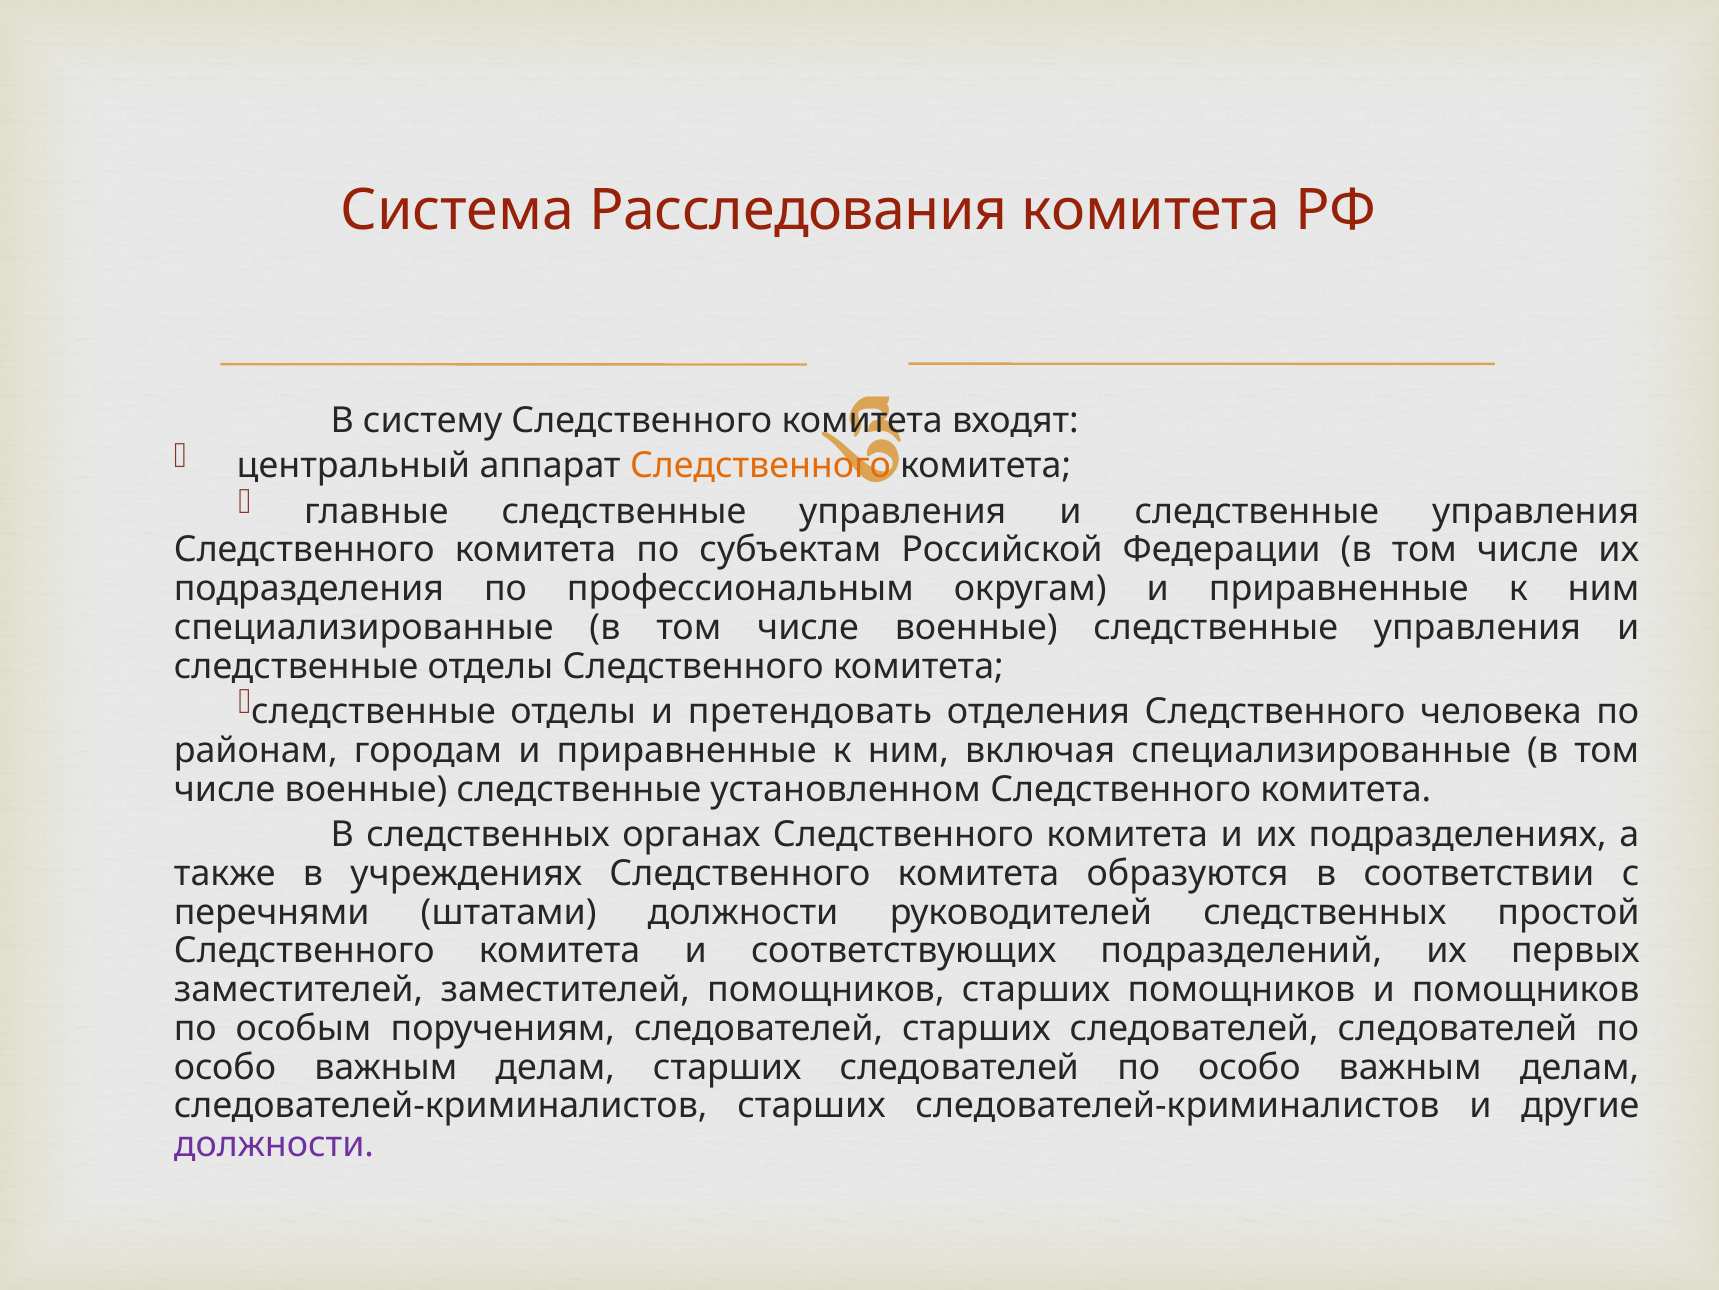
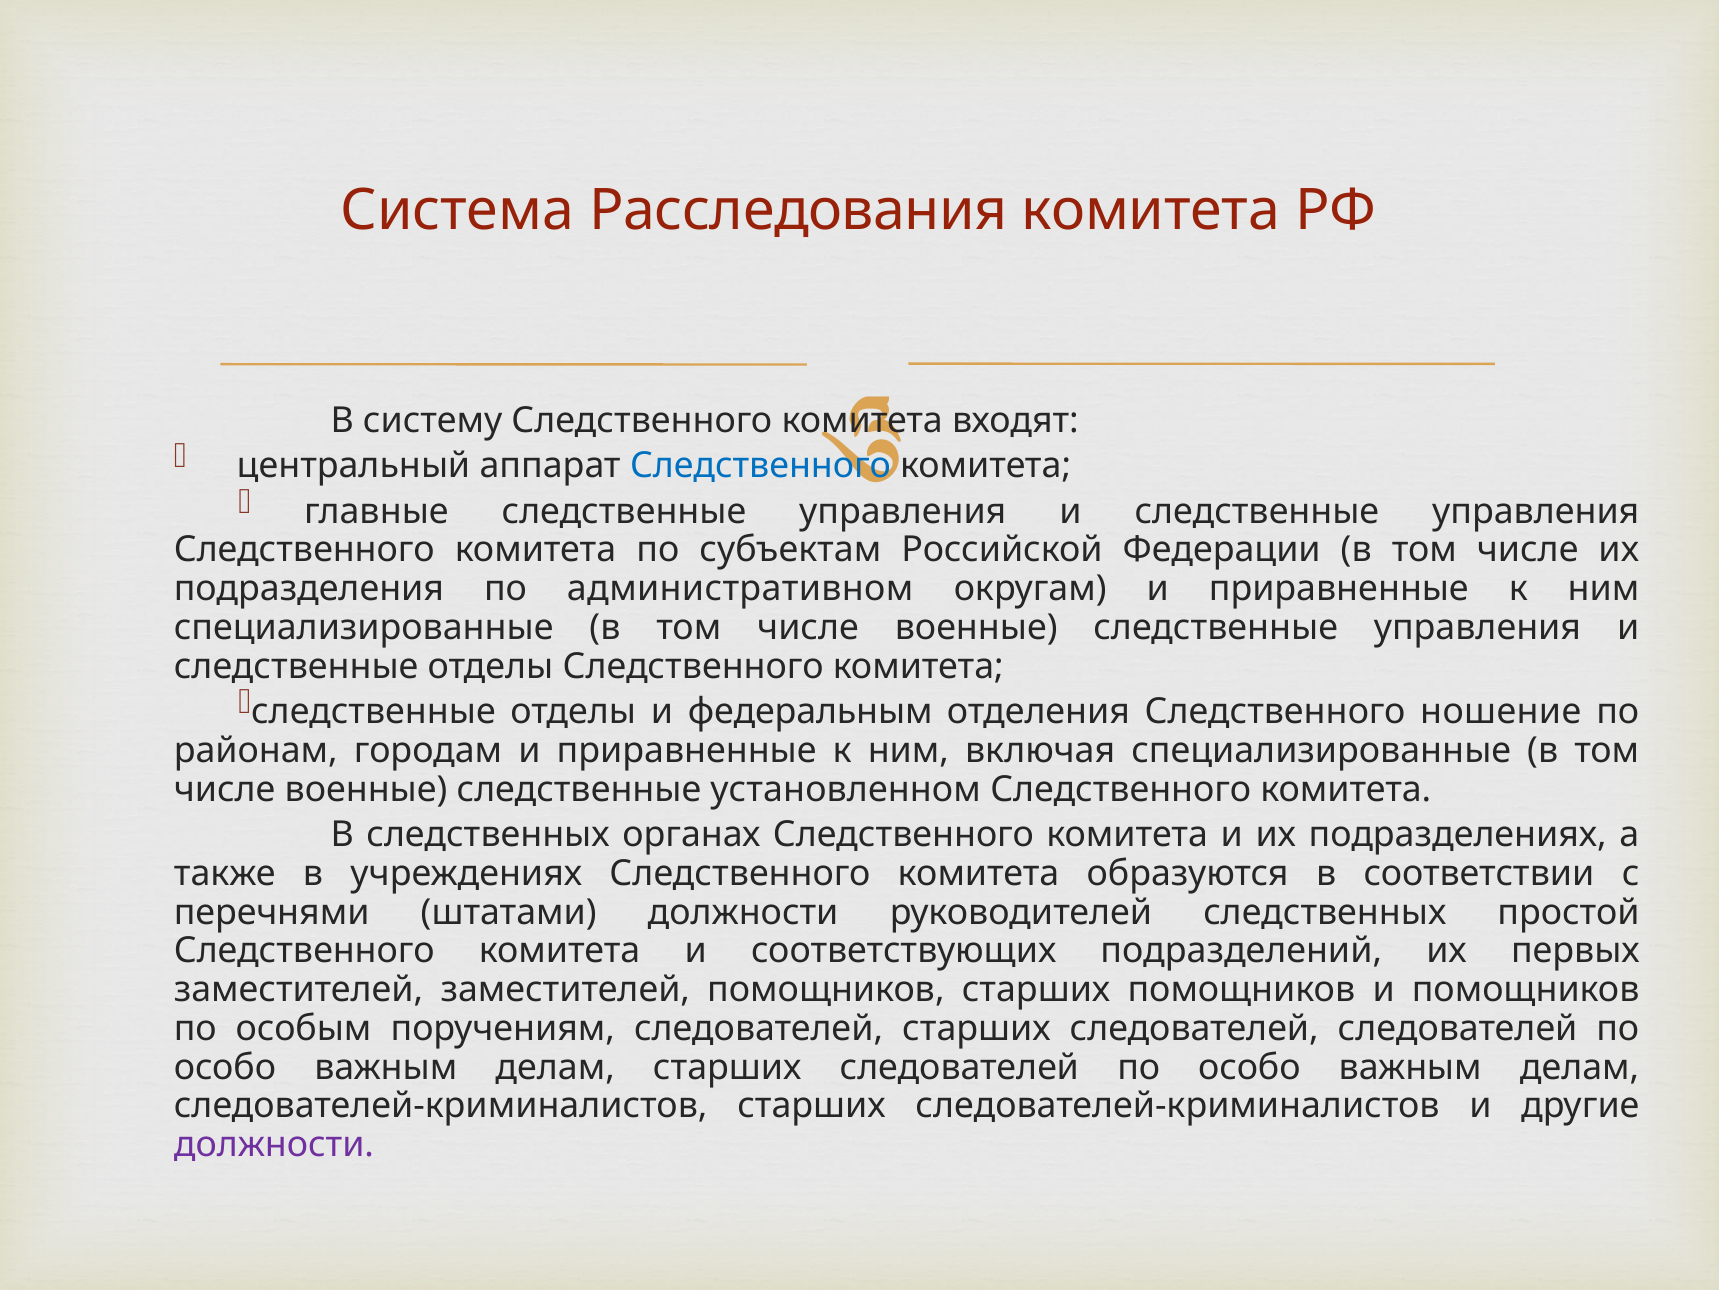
Следственного at (760, 466) colour: orange -> blue
профессиональным: профессиональным -> административном
претендовать: претендовать -> федеральным
человека: человека -> ношение
